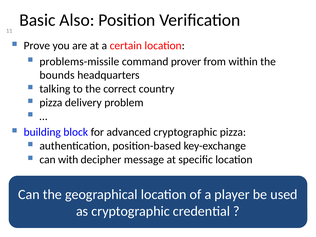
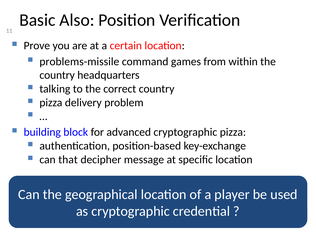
prover: prover -> games
bounds at (57, 75): bounds -> country
with: with -> that
